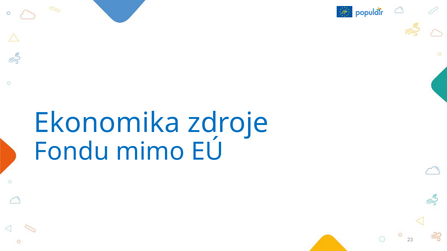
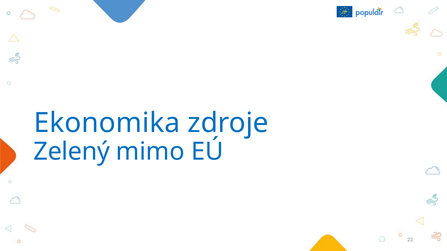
Fondu: Fondu -> Zelený
